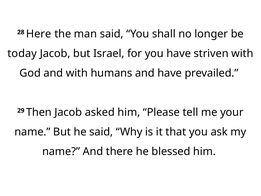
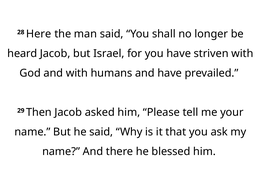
today: today -> heard
